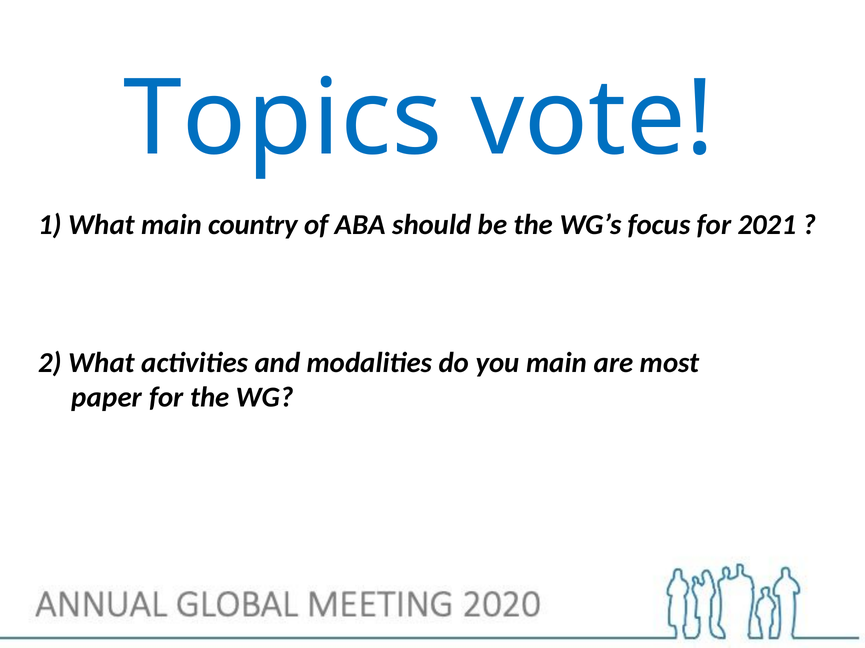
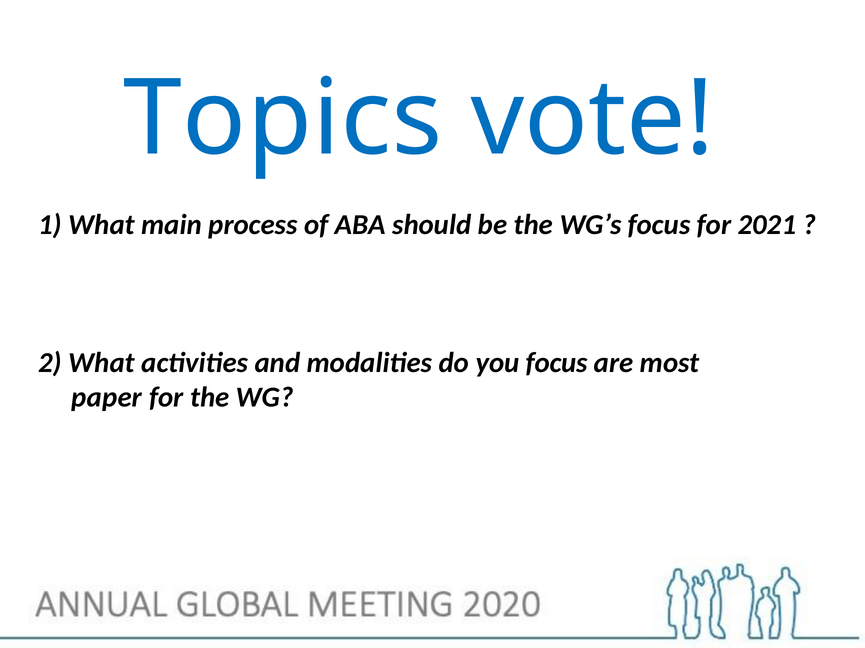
country: country -> process
you main: main -> focus
